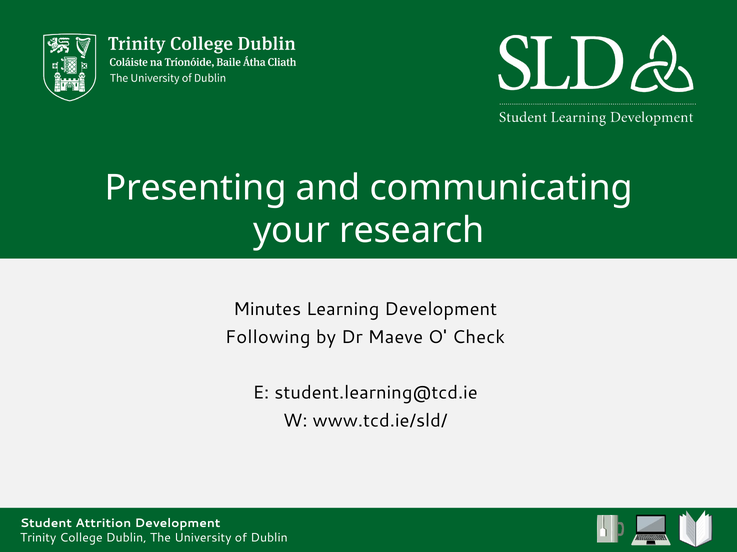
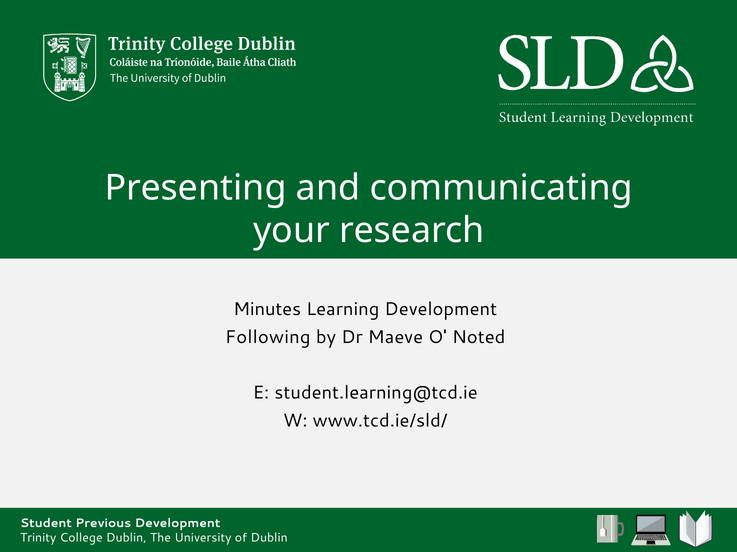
Check: Check -> Noted
Attrition: Attrition -> Previous
